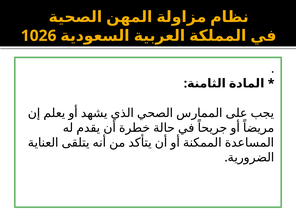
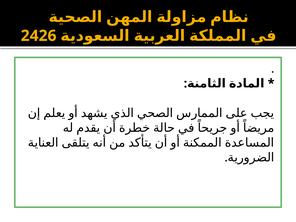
1026: 1026 -> 2426
